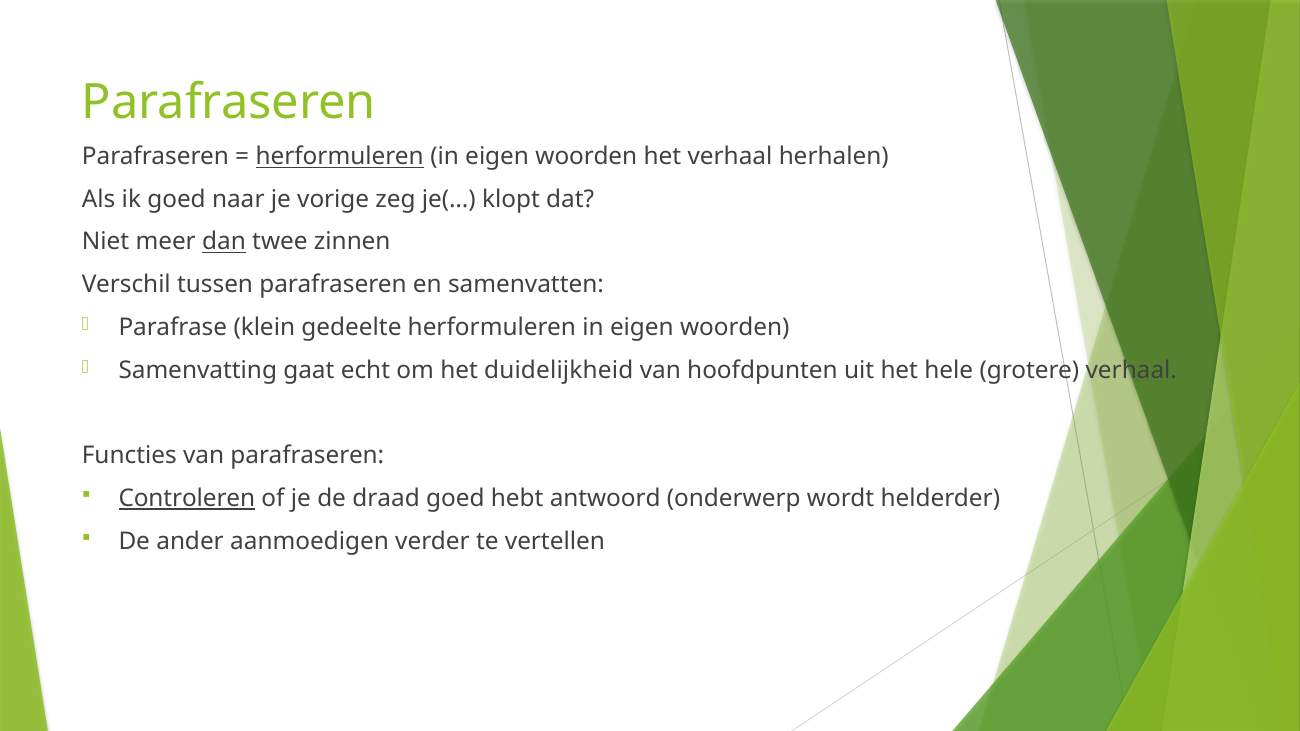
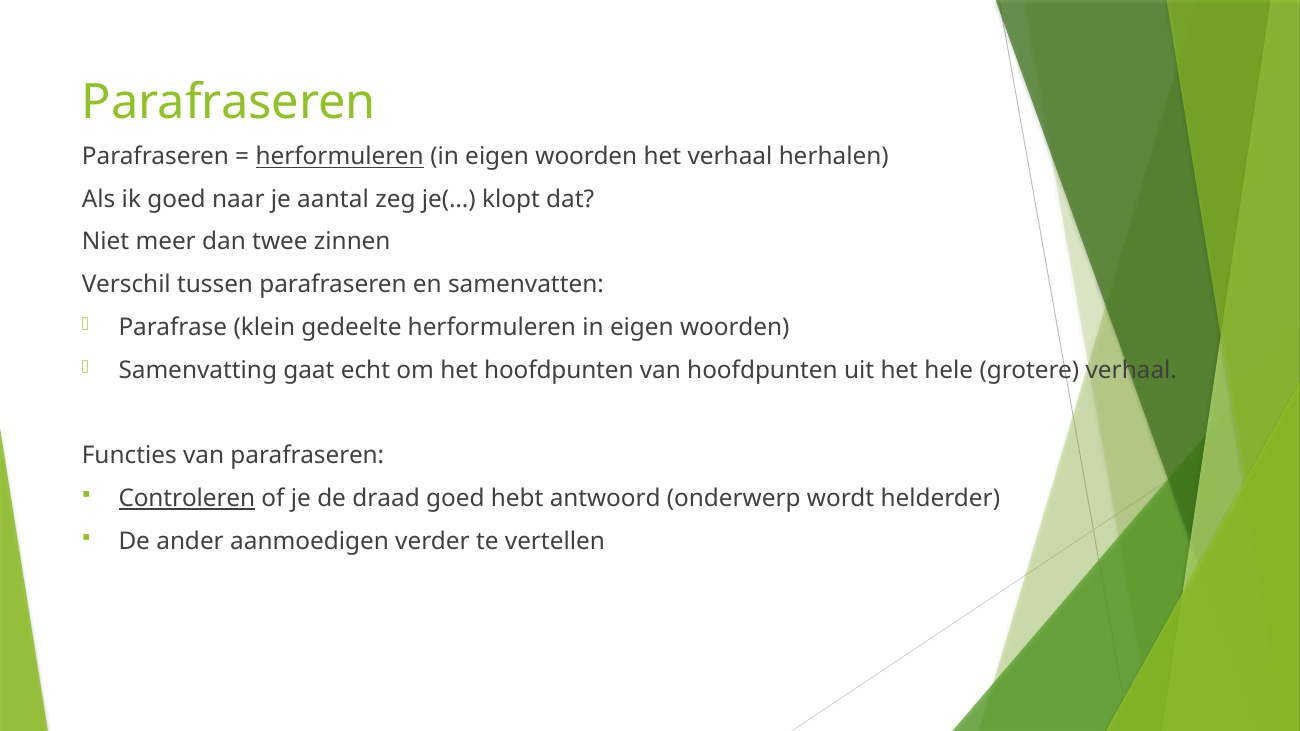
vorige: vorige -> aantal
dan underline: present -> none
het duidelijkheid: duidelijkheid -> hoofdpunten
